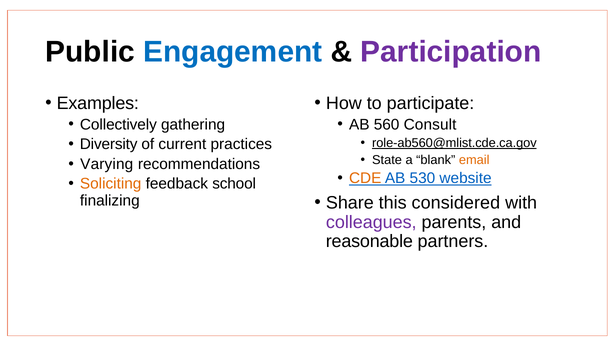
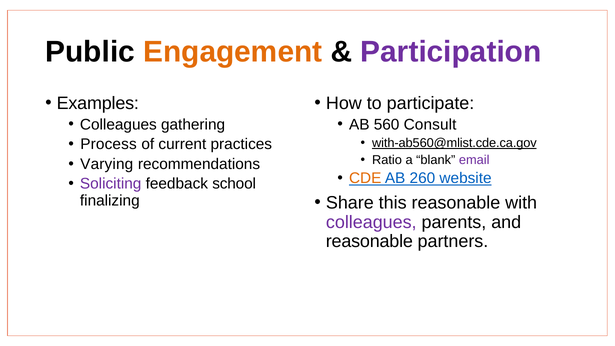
Engagement colour: blue -> orange
Collectively at (118, 124): Collectively -> Colleagues
role-ab560@mlist.cde.ca.gov: role-ab560@mlist.cde.ca.gov -> with-ab560@mlist.cde.ca.gov
Diversity: Diversity -> Process
State: State -> Ratio
email colour: orange -> purple
530: 530 -> 260
Soliciting colour: orange -> purple
this considered: considered -> reasonable
